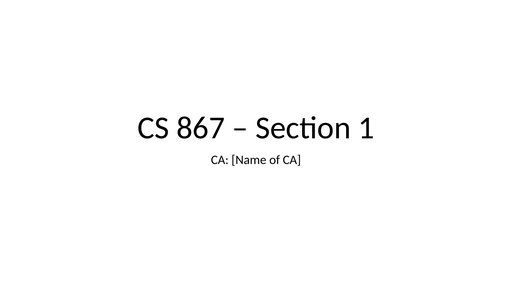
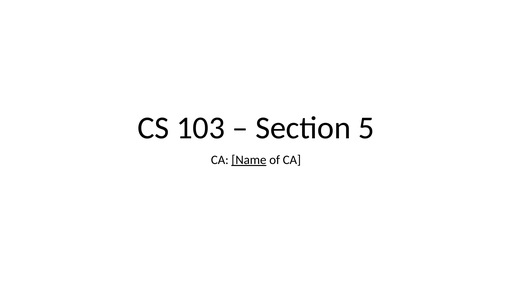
867: 867 -> 103
1: 1 -> 5
Name underline: none -> present
